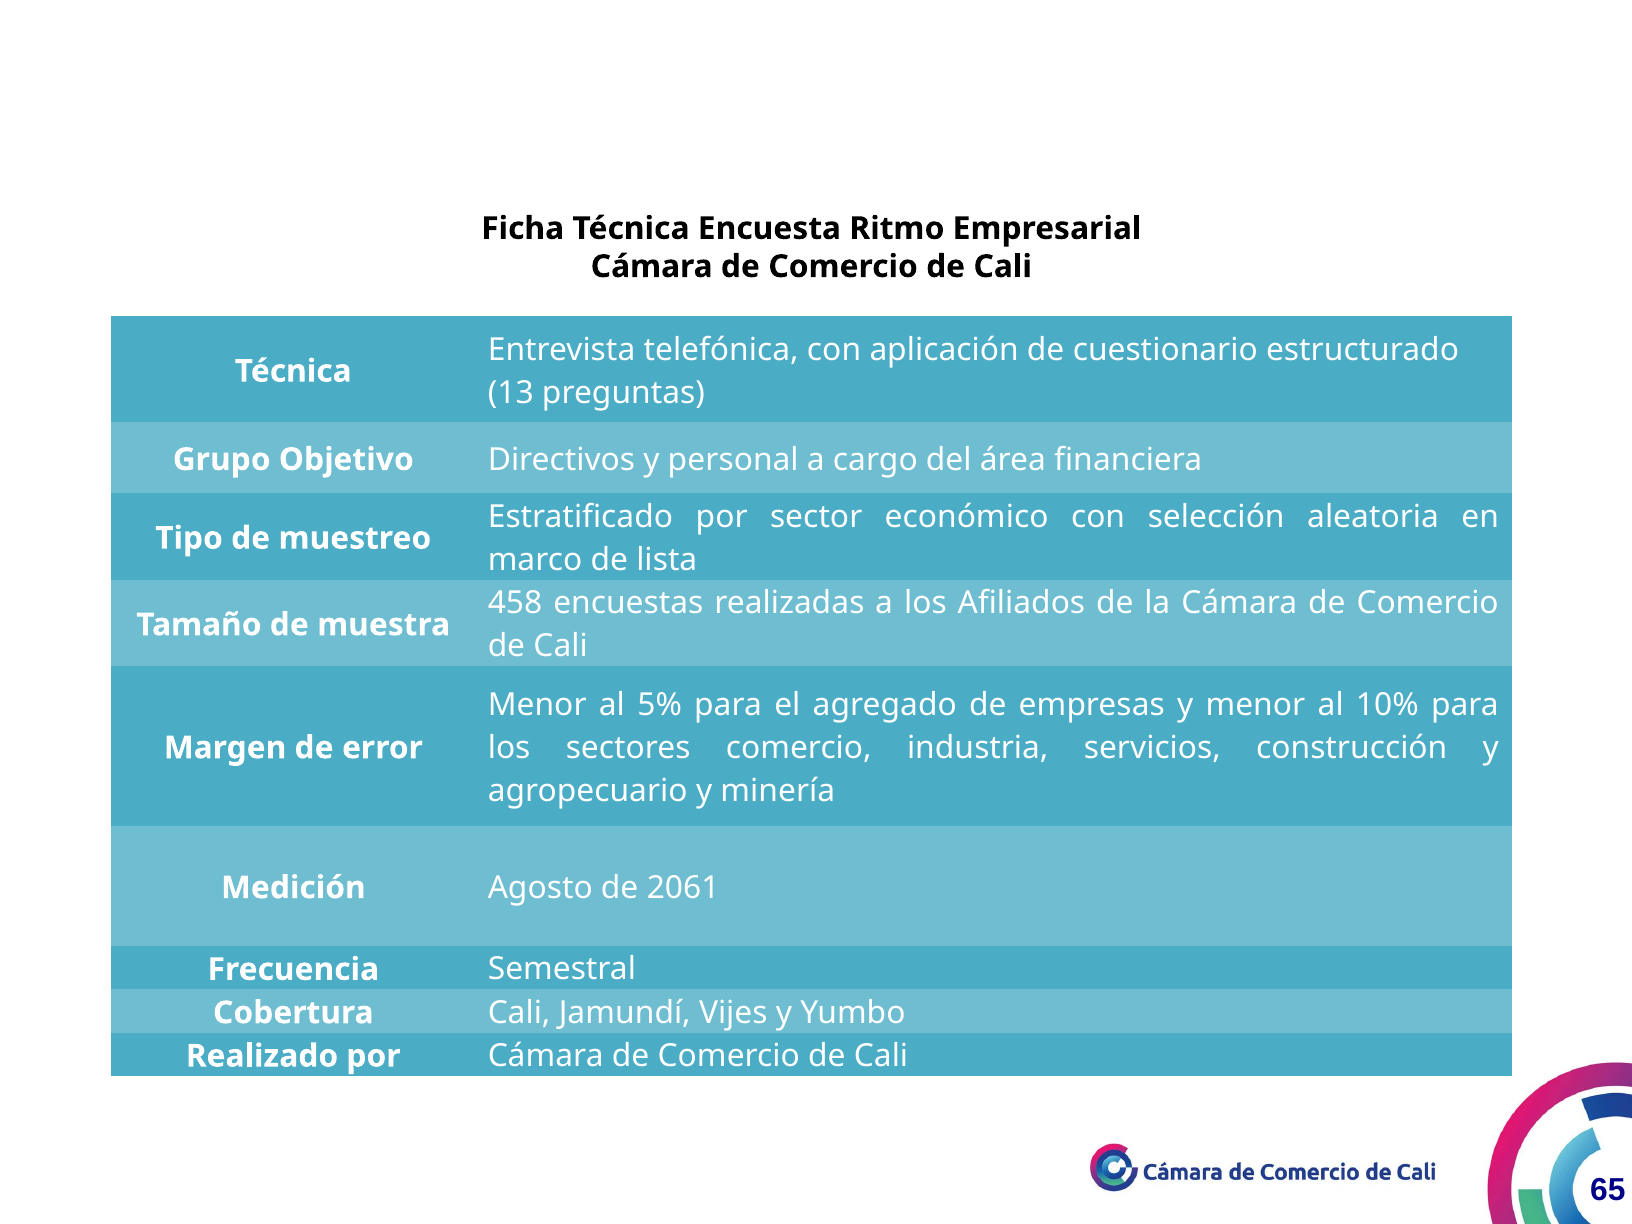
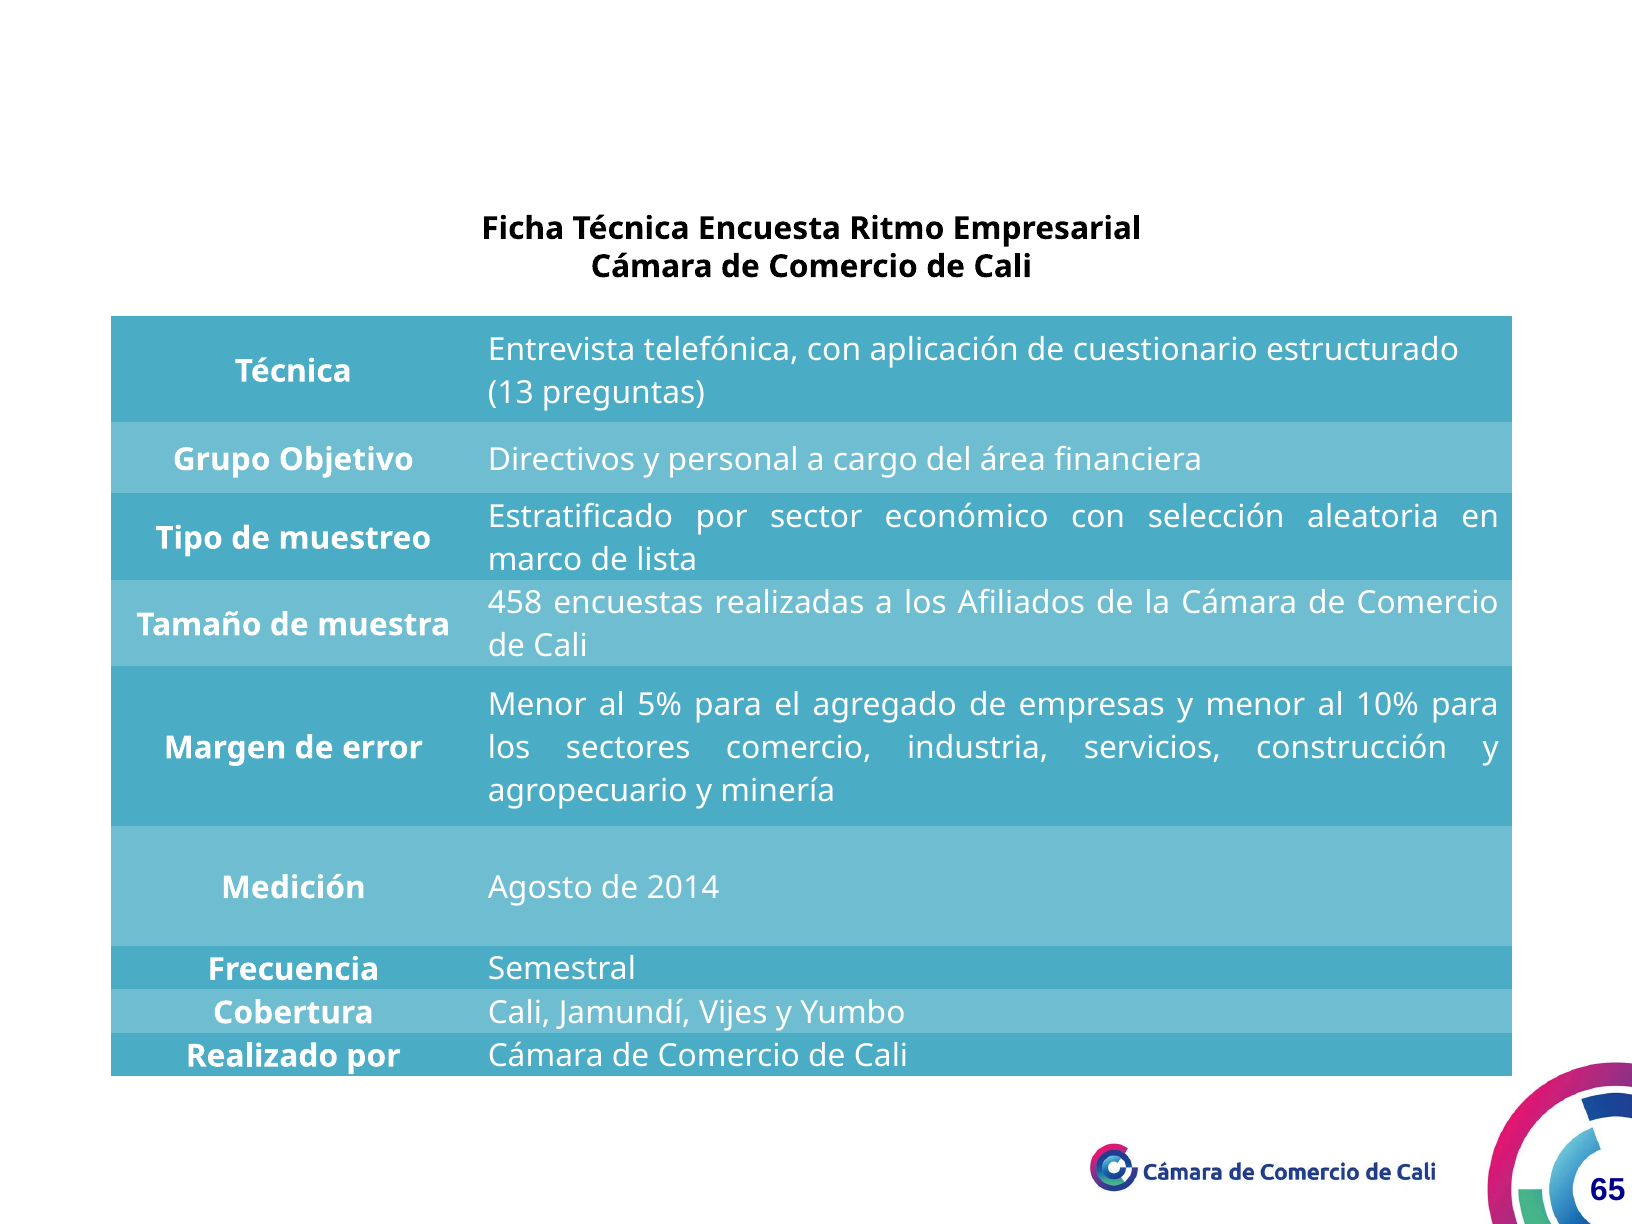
2061: 2061 -> 2014
